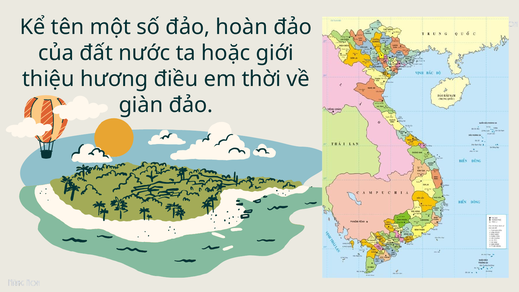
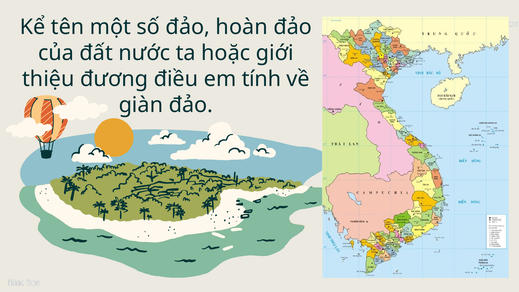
hương: hương -> đương
thời: thời -> tính
